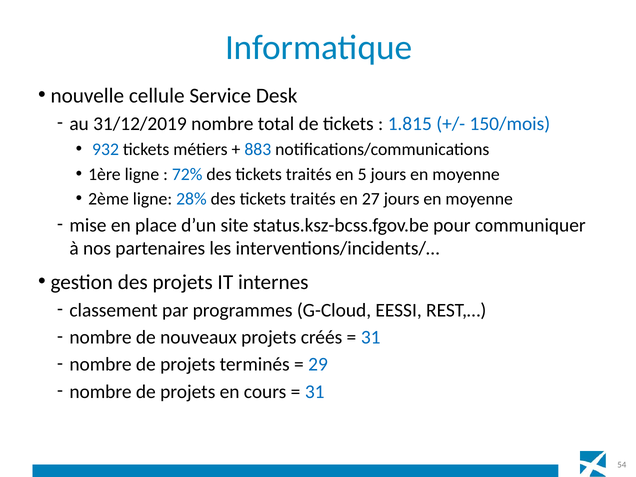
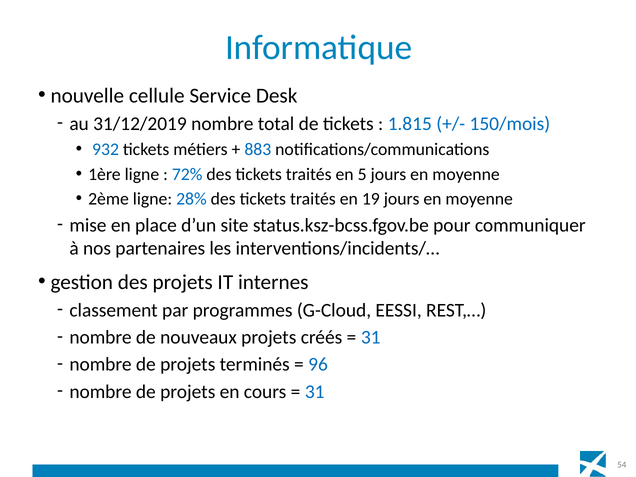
27: 27 -> 19
29: 29 -> 96
